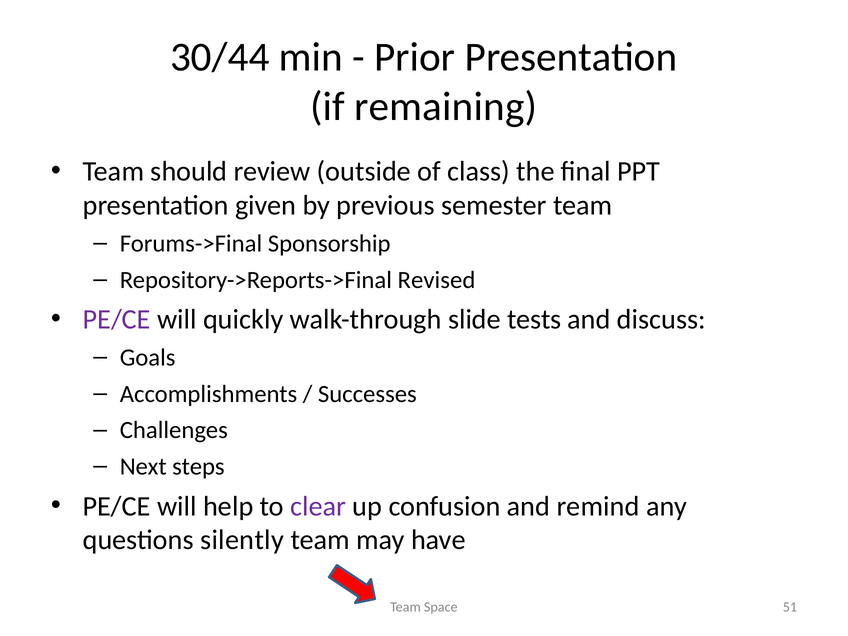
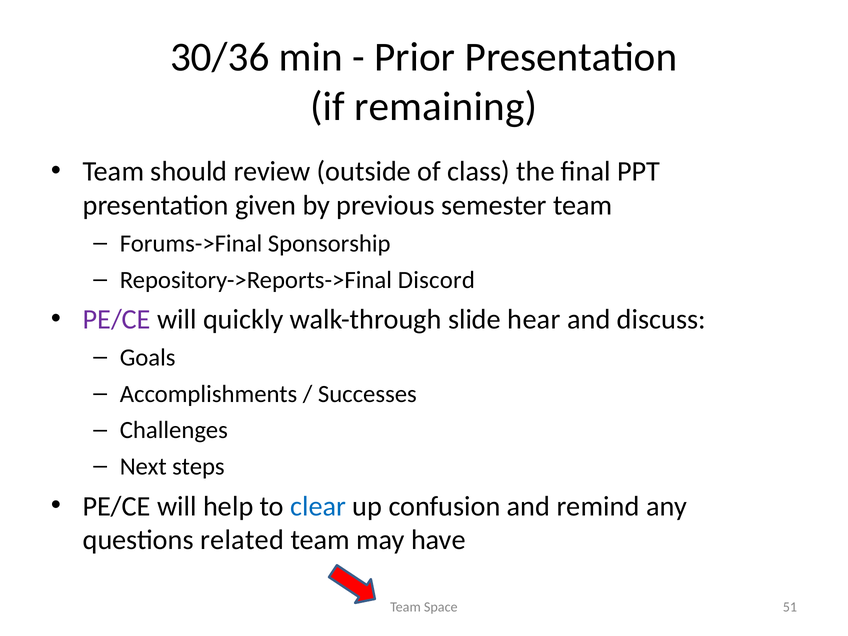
30/44: 30/44 -> 30/36
Revised: Revised -> Discord
tests: tests -> hear
clear colour: purple -> blue
silently: silently -> related
